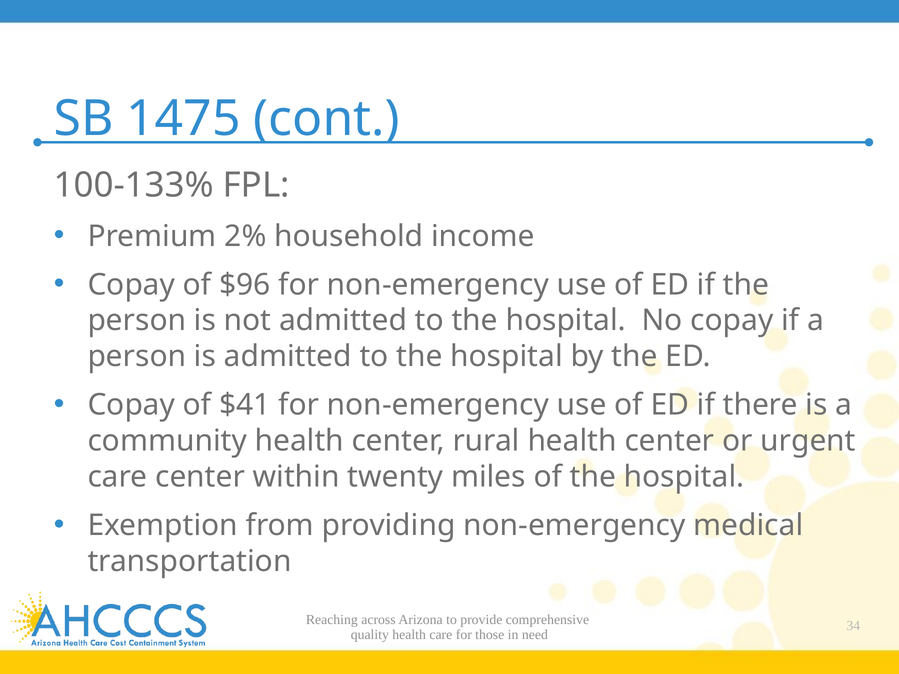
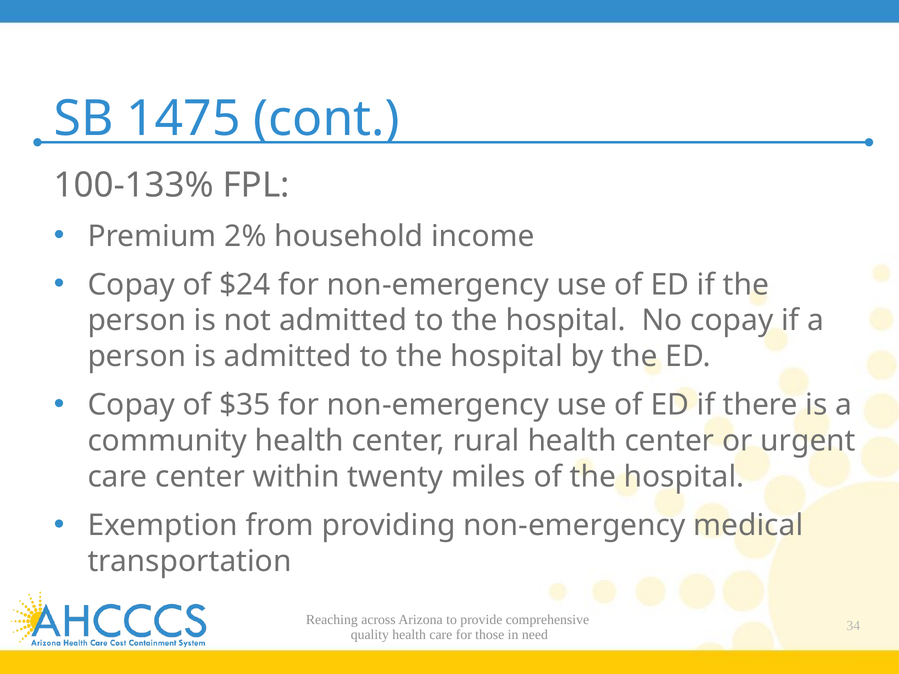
$96: $96 -> $24
$41: $41 -> $35
